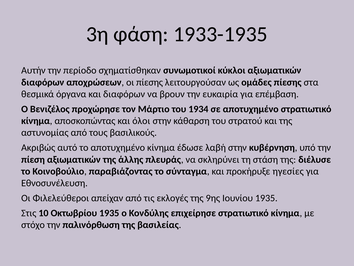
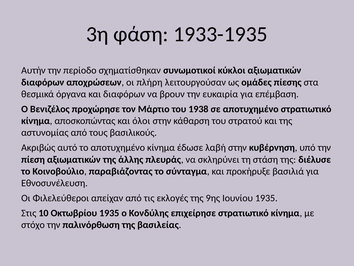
οι πίεσης: πίεσης -> πλήρη
1934: 1934 -> 1938
ηγεσίες: ηγεσίες -> βασιλιά
